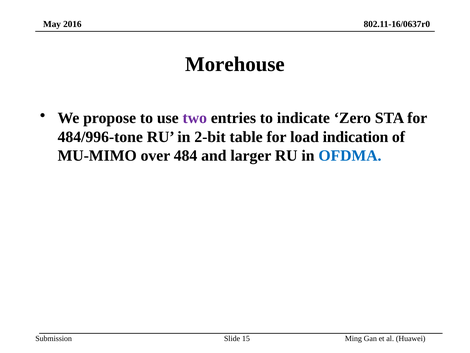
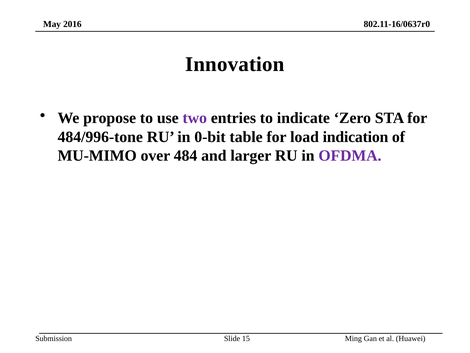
Morehouse: Morehouse -> Innovation
2-bit: 2-bit -> 0-bit
OFDMA colour: blue -> purple
